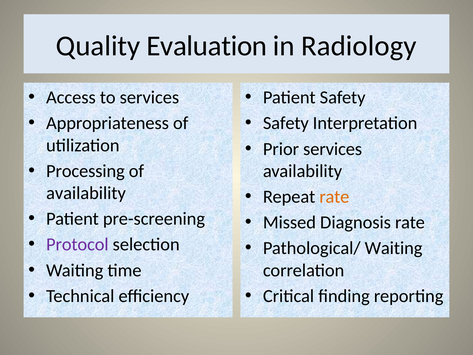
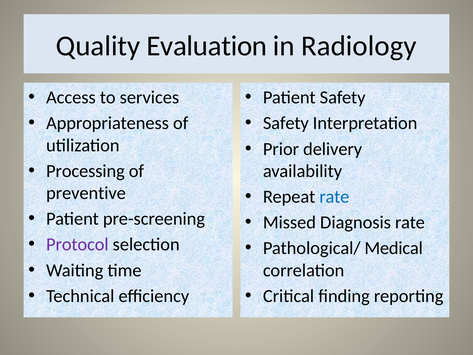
Prior services: services -> delivery
availability at (86, 193): availability -> preventive
rate at (334, 197) colour: orange -> blue
Pathological/ Waiting: Waiting -> Medical
